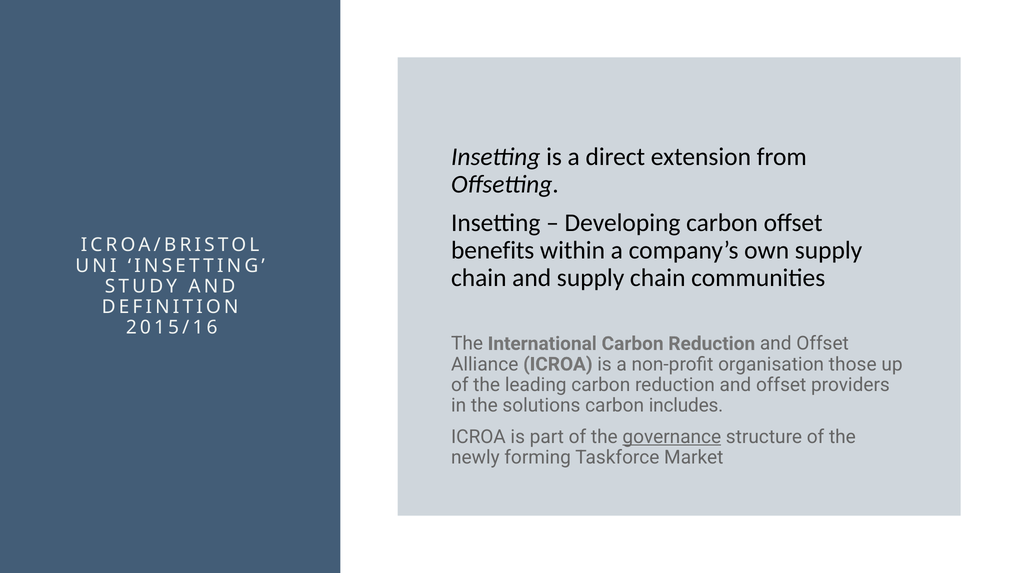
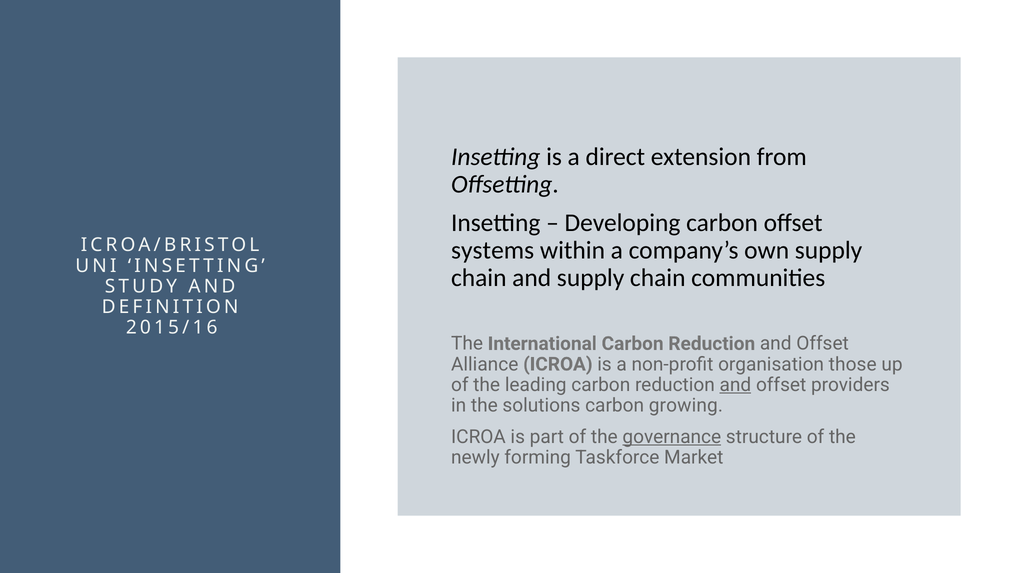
benefits: benefits -> systems
and at (735, 385) underline: none -> present
includes: includes -> growing
